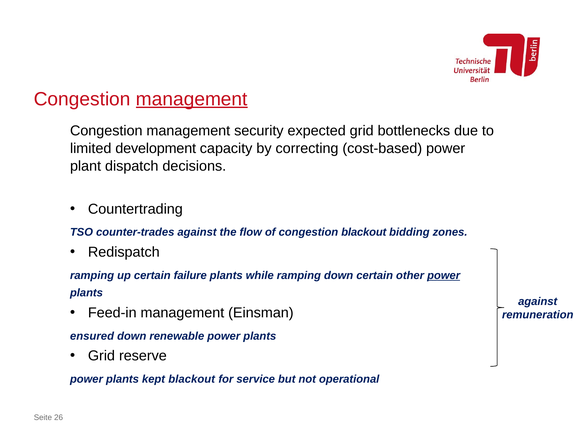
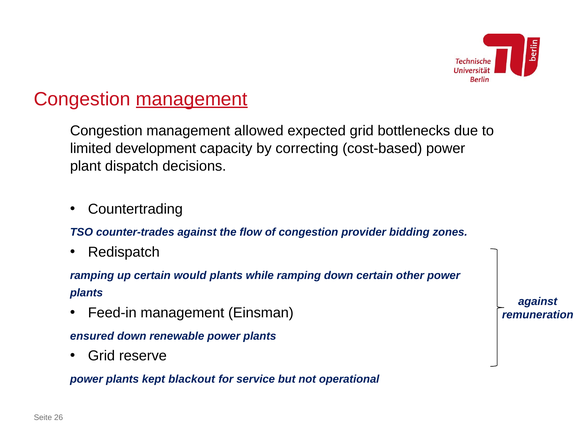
security: security -> allowed
congestion blackout: blackout -> provider
failure: failure -> would
power at (444, 275) underline: present -> none
